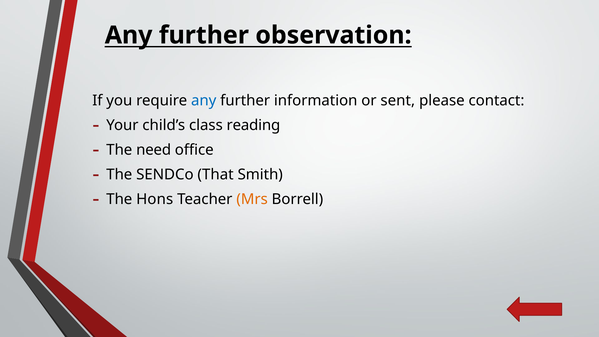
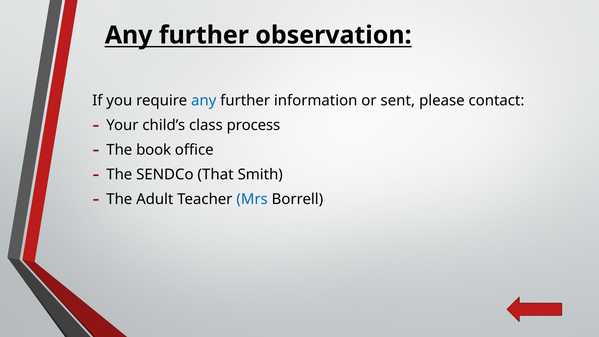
reading: reading -> process
need: need -> book
Hons: Hons -> Adult
Mrs colour: orange -> blue
